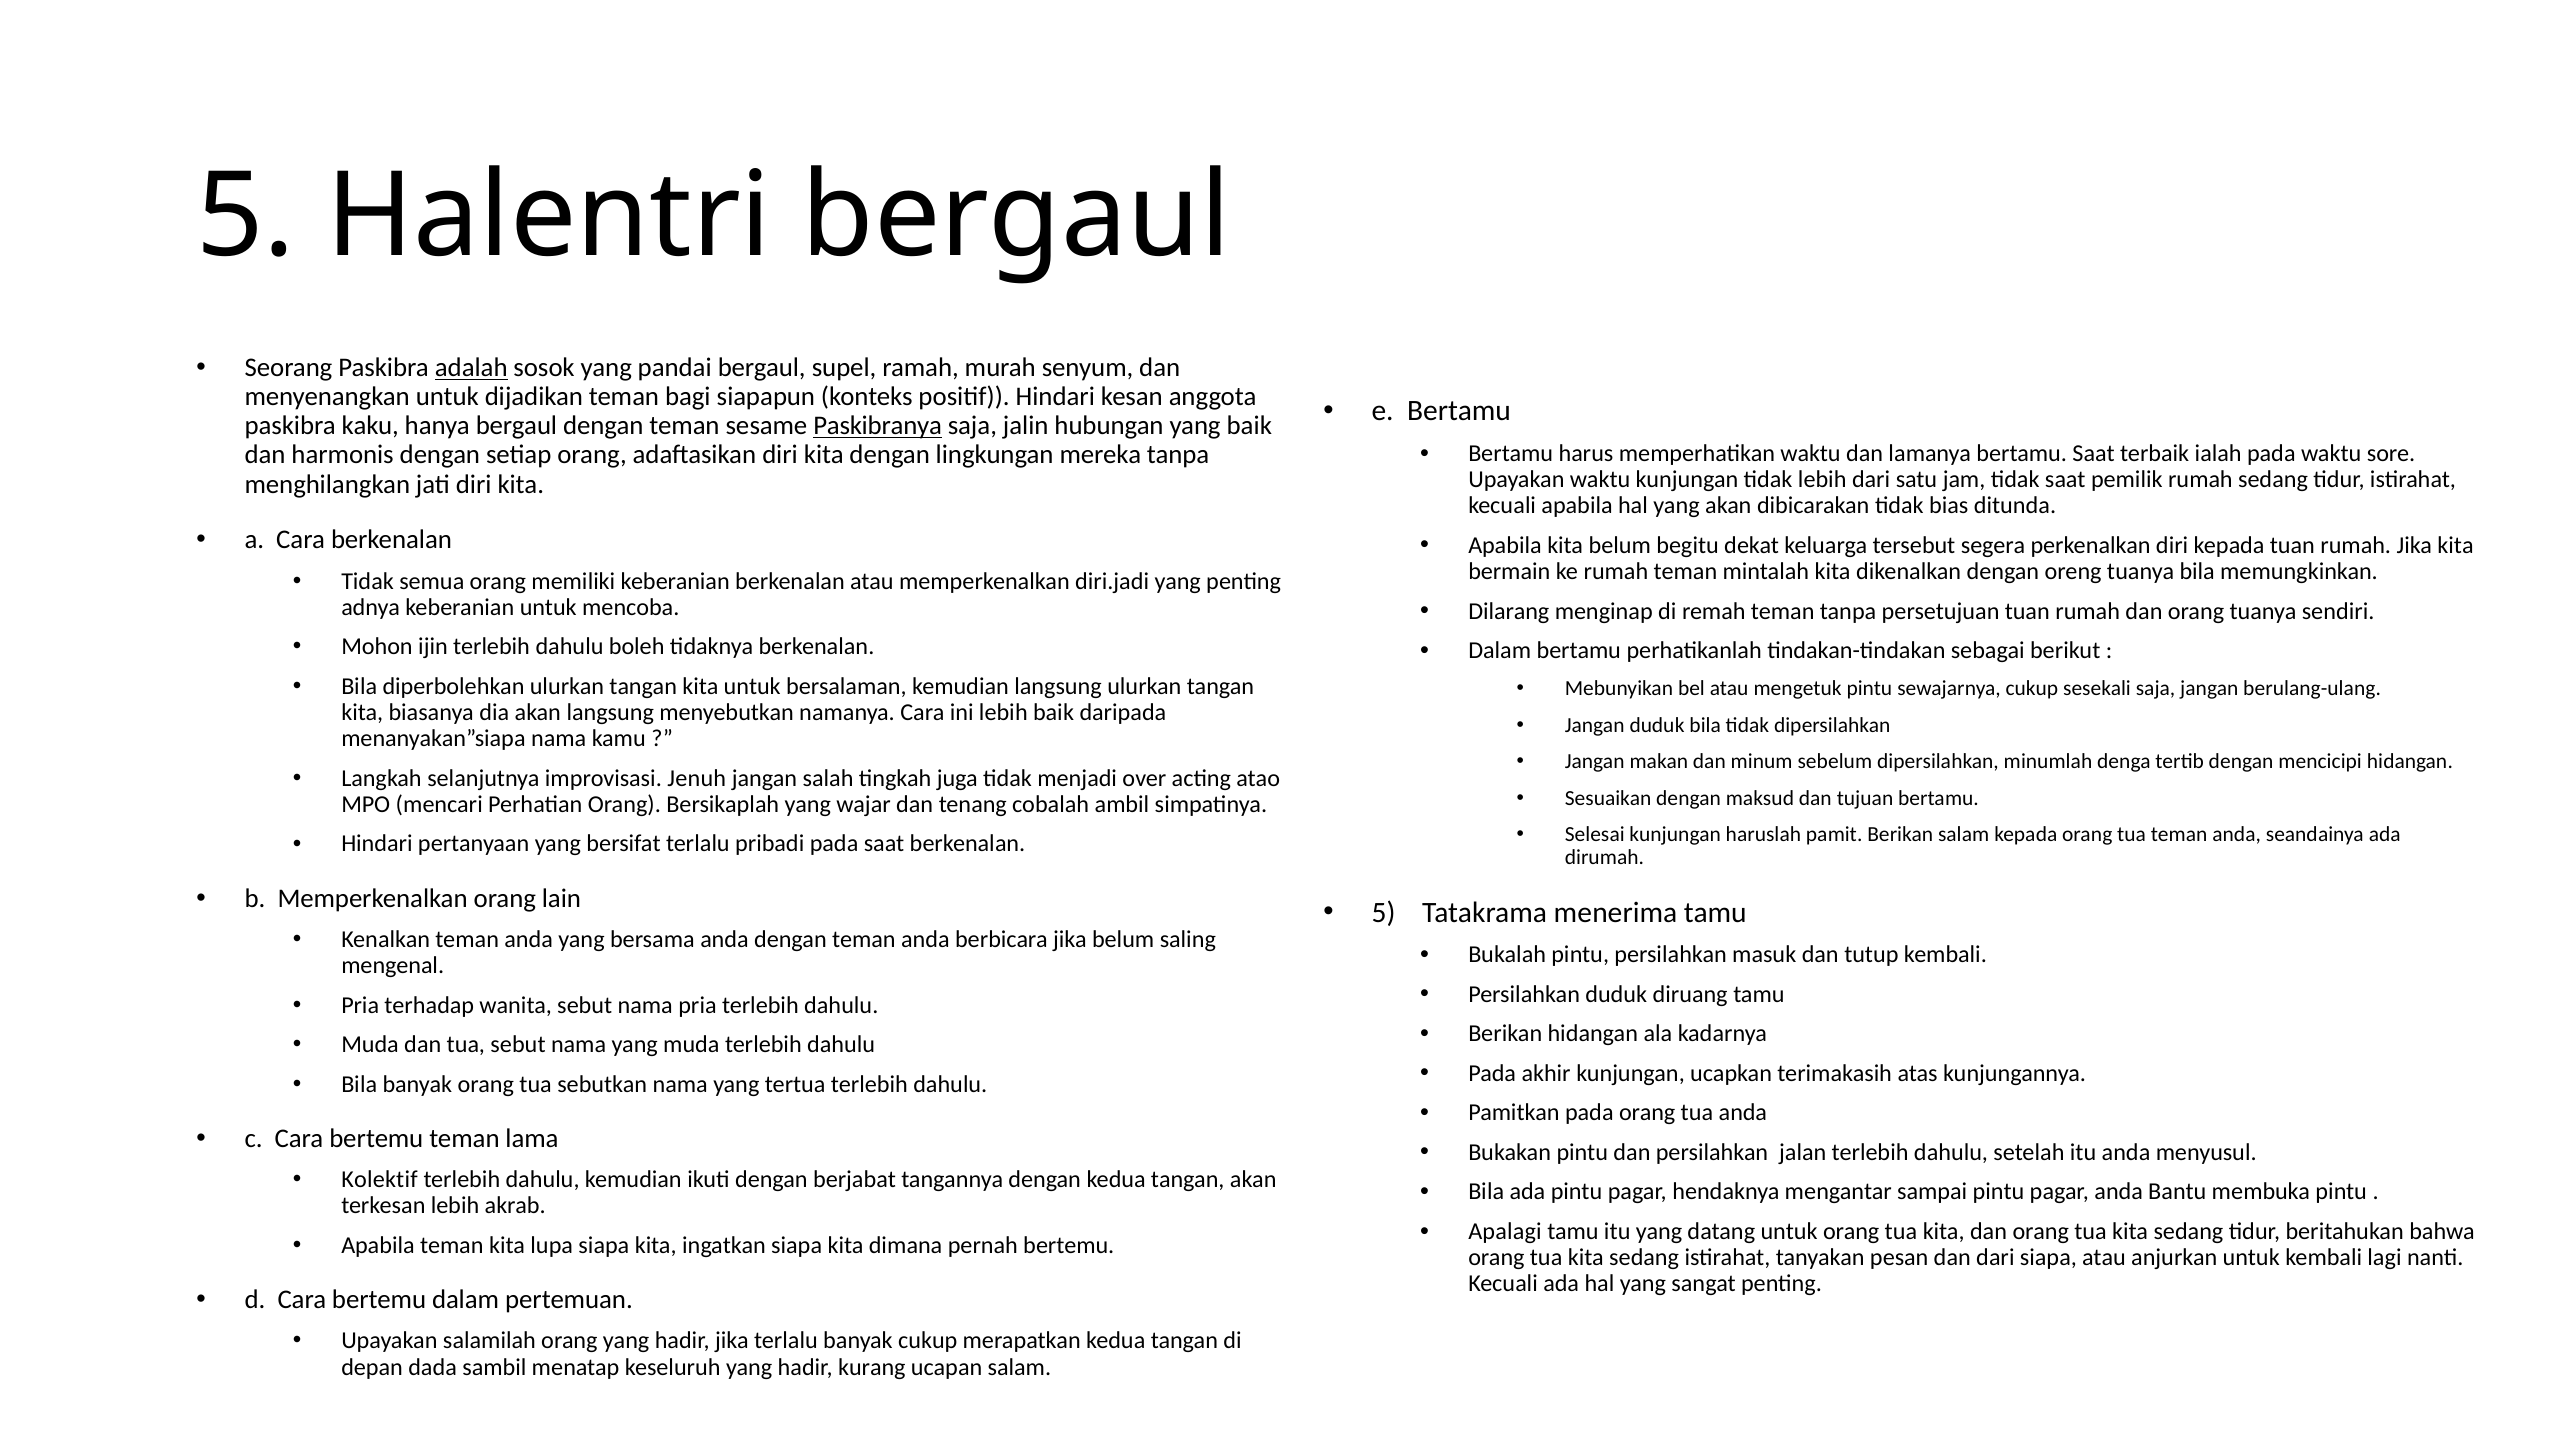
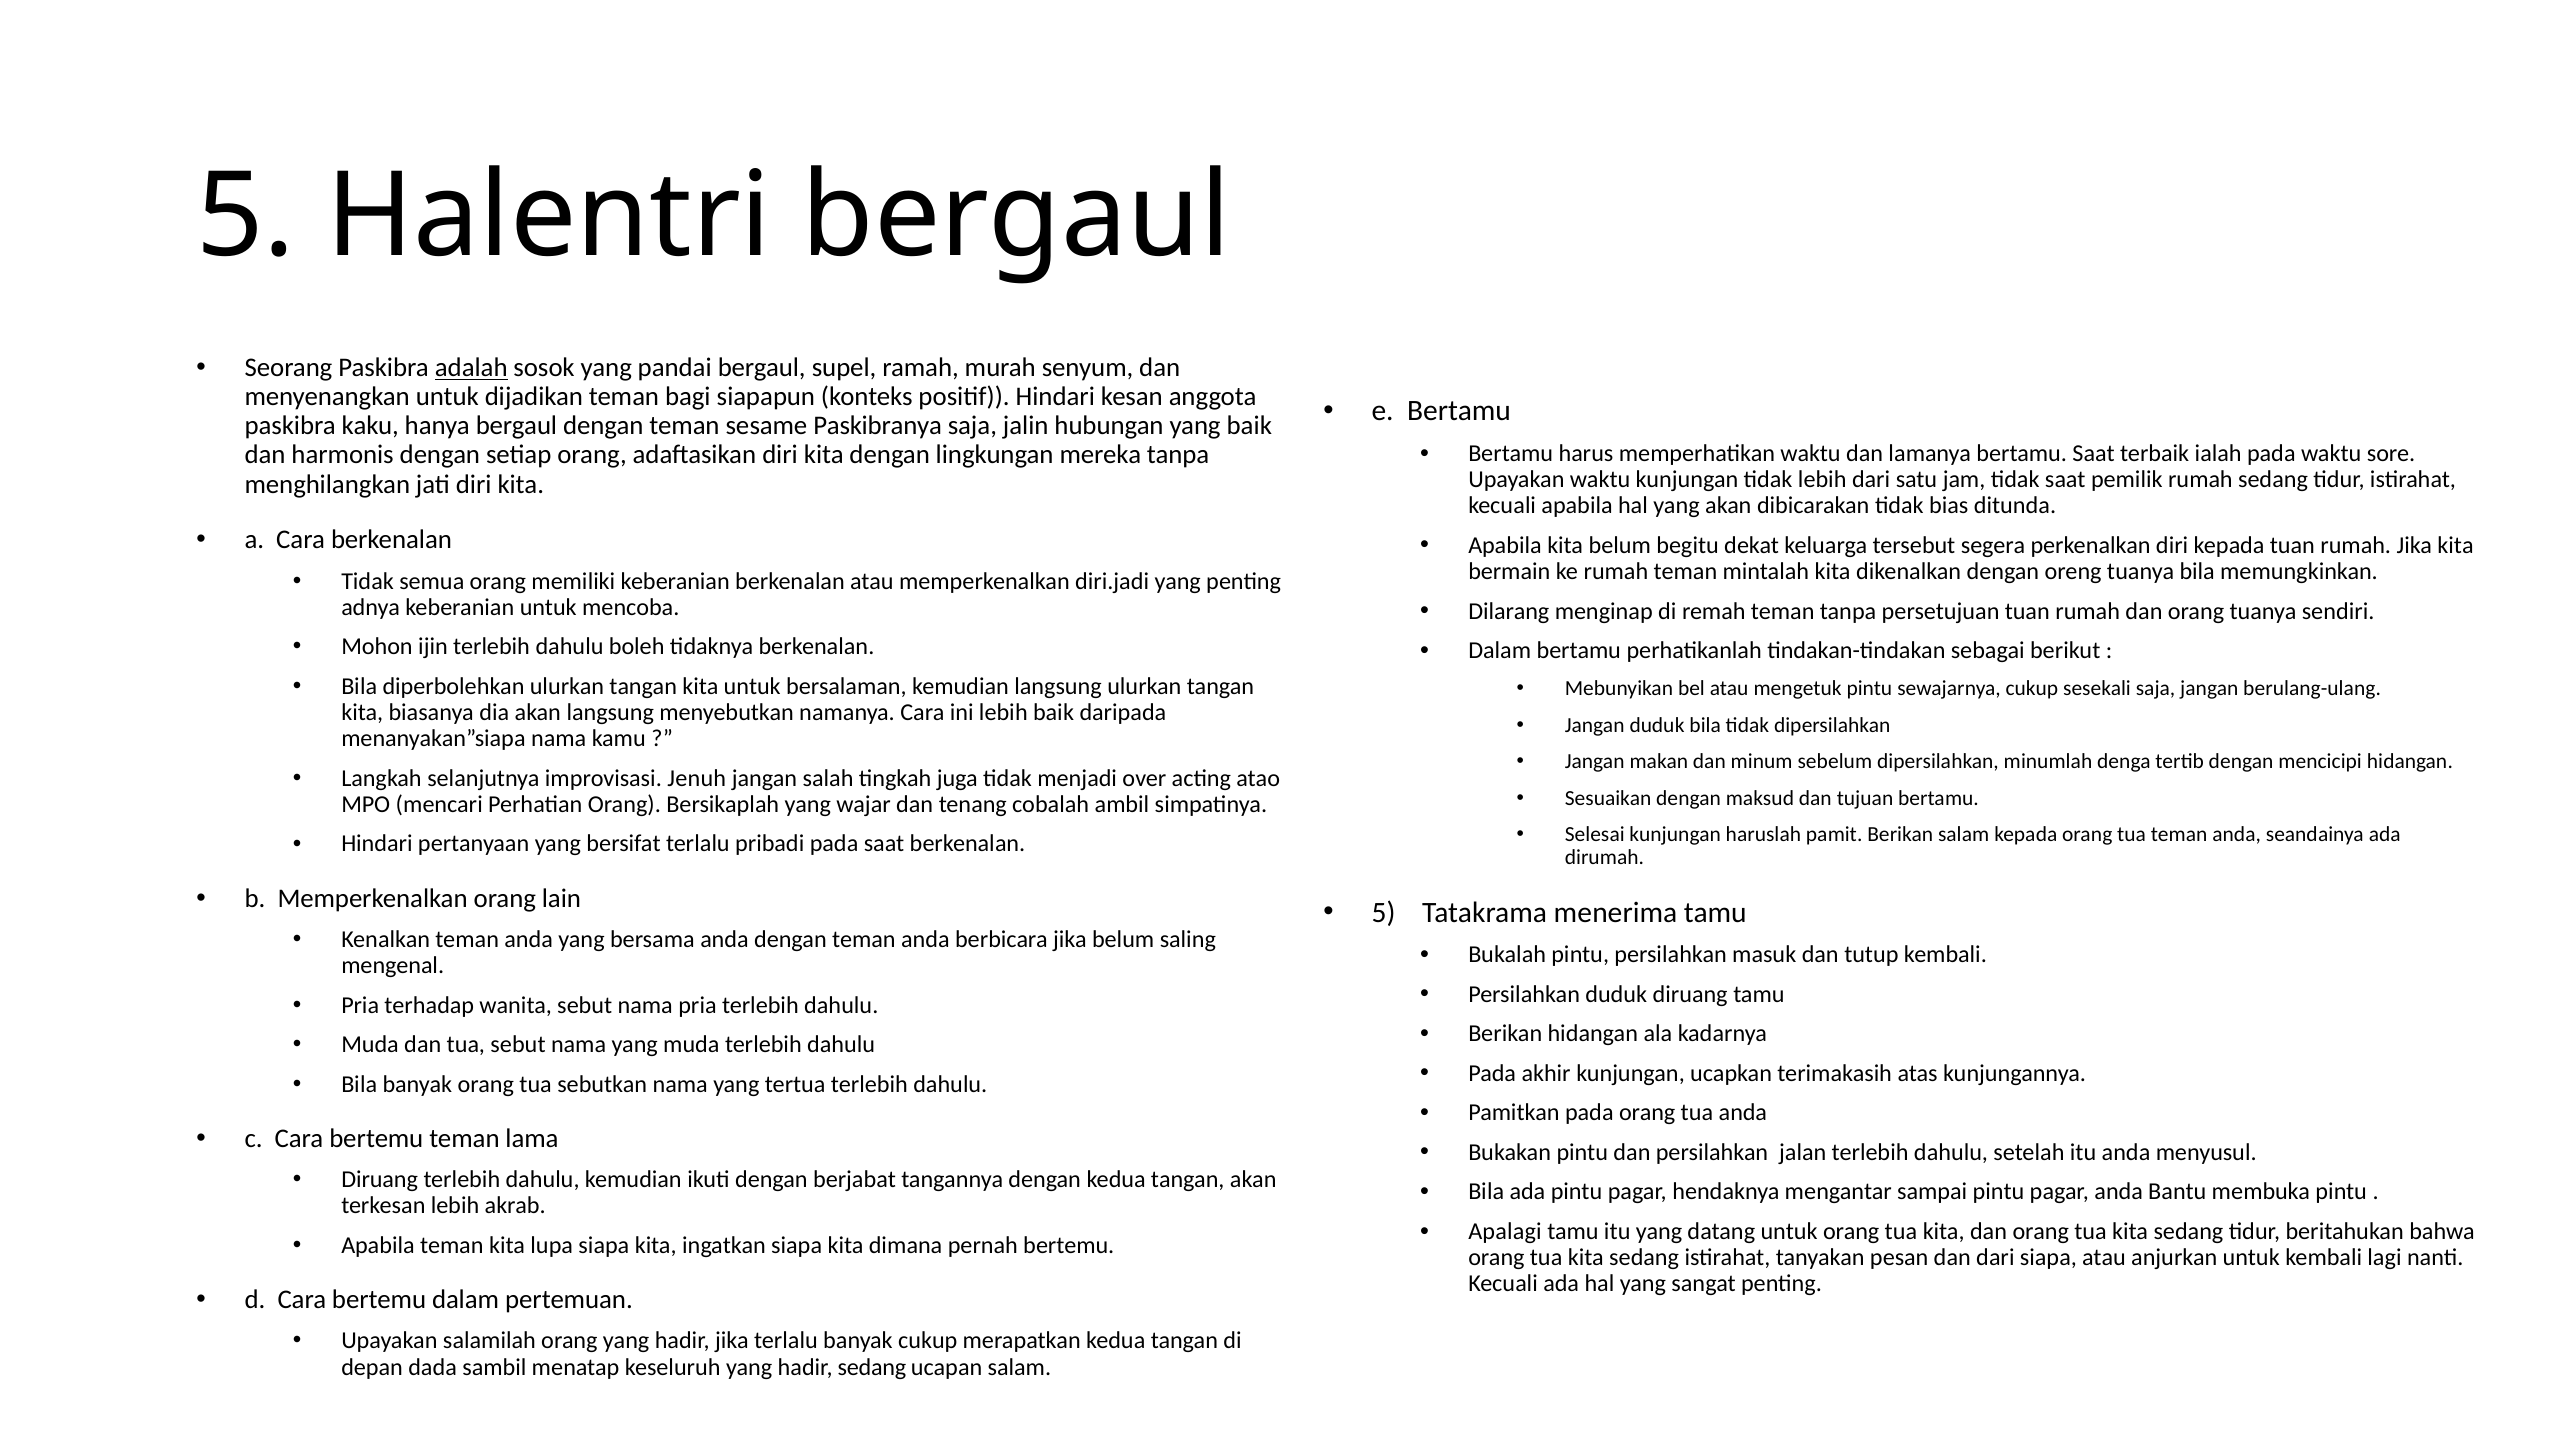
Paskibranya underline: present -> none
Kolektif at (379, 1180): Kolektif -> Diruang
hadir kurang: kurang -> sedang
